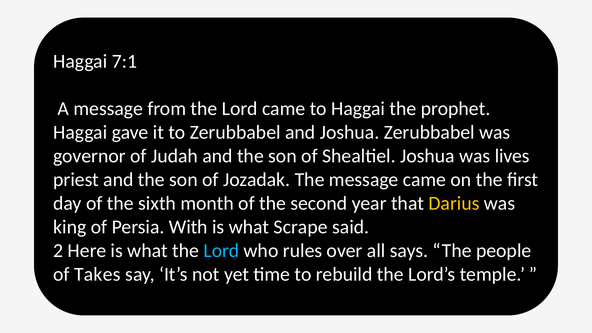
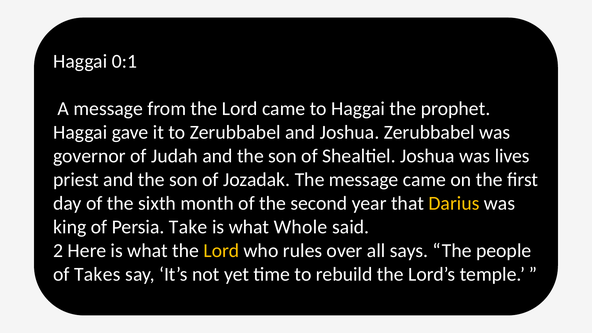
7:1: 7:1 -> 0:1
With: With -> Take
Scrape: Scrape -> Whole
Lord at (221, 251) colour: light blue -> yellow
